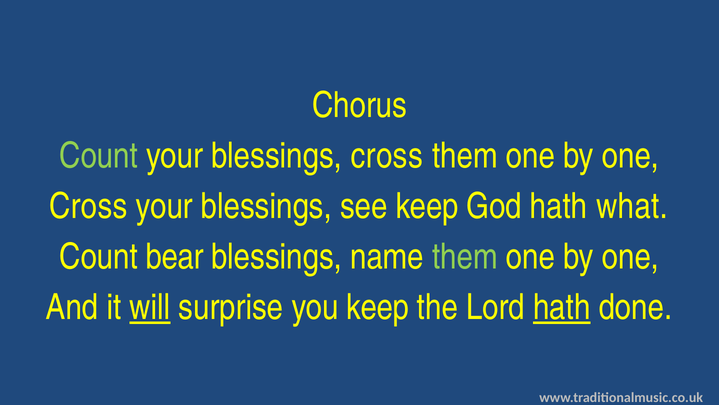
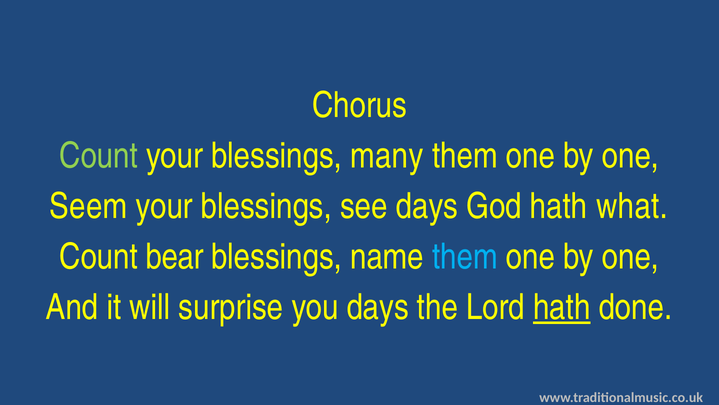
blessings cross: cross -> many
Cross at (88, 206): Cross -> Seem
see keep: keep -> days
them at (465, 256) colour: light green -> light blue
will underline: present -> none
you keep: keep -> days
